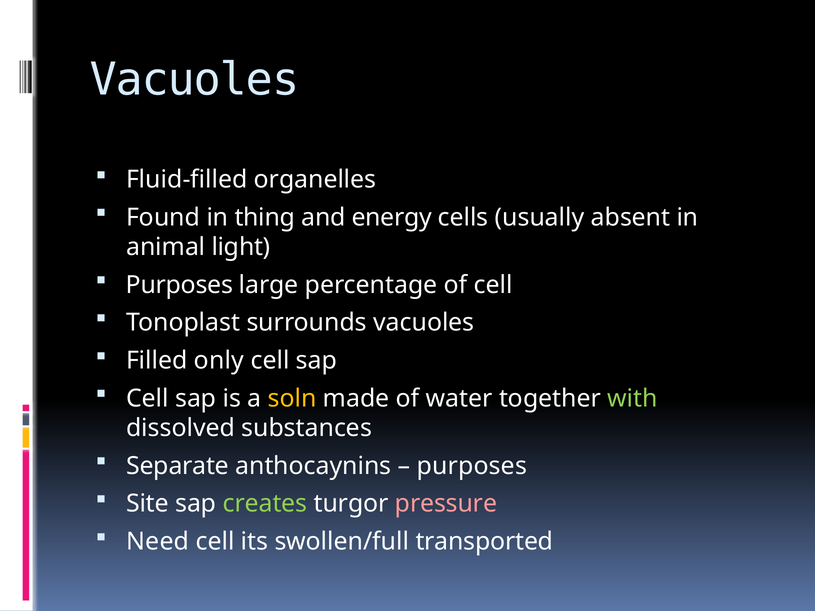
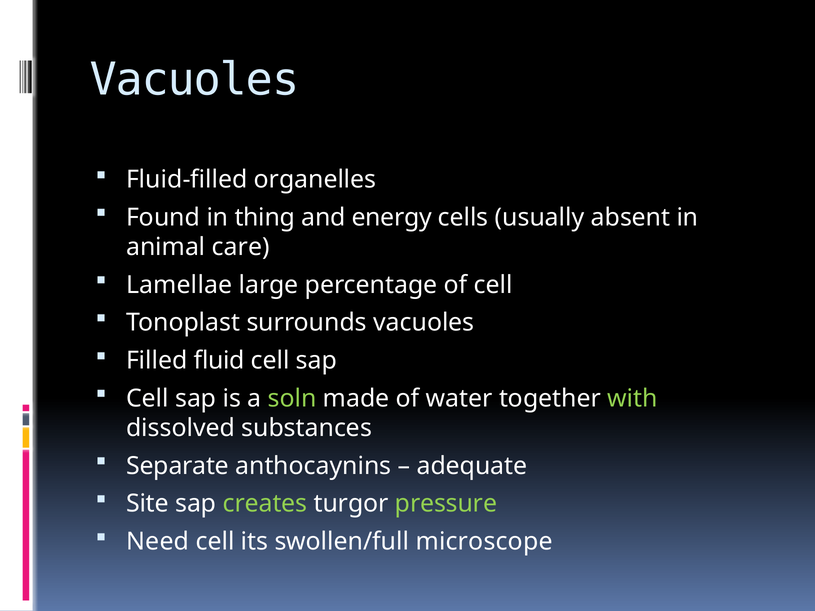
light: light -> care
Purposes at (179, 285): Purposes -> Lamellae
only: only -> fluid
soln colour: yellow -> light green
purposes at (472, 466): purposes -> adequate
pressure colour: pink -> light green
transported: transported -> microscope
